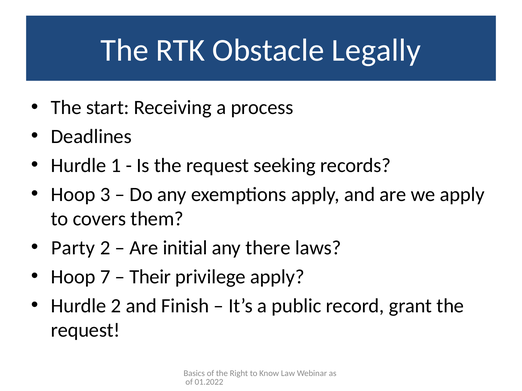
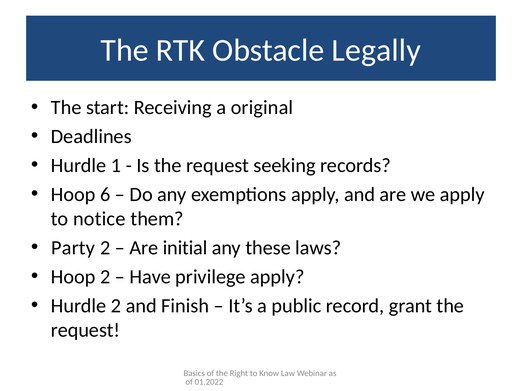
process: process -> original
3: 3 -> 6
covers: covers -> notice
there: there -> these
Hoop 7: 7 -> 2
Their: Their -> Have
